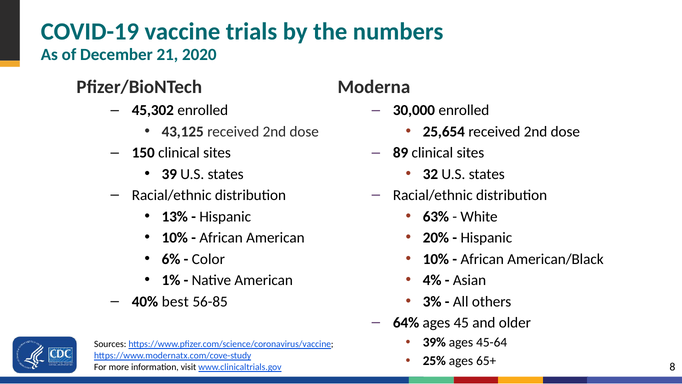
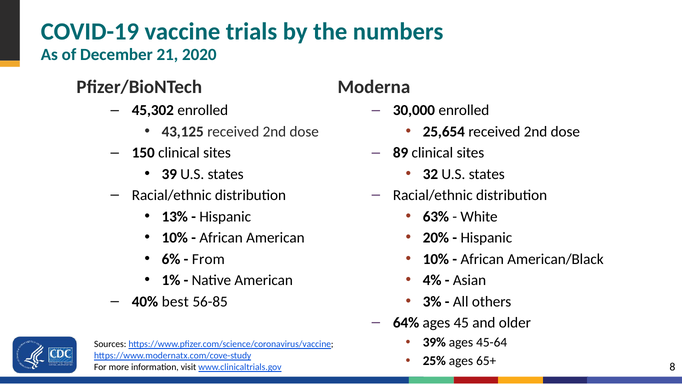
Color: Color -> From
